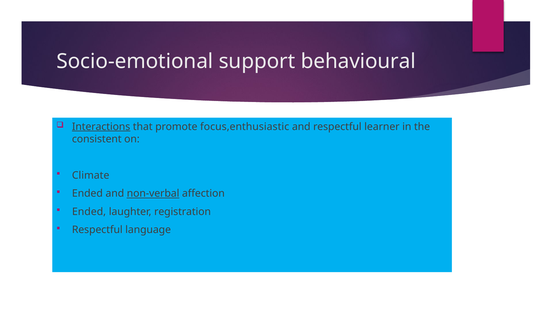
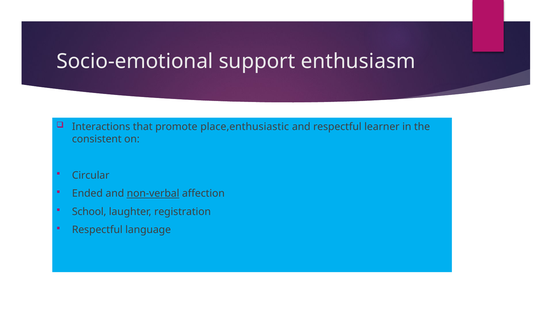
behavioural: behavioural -> enthusiasm
Interactions underline: present -> none
focus,enthusiastic: focus,enthusiastic -> place,enthusiastic
Climate: Climate -> Circular
Ended at (89, 212): Ended -> School
